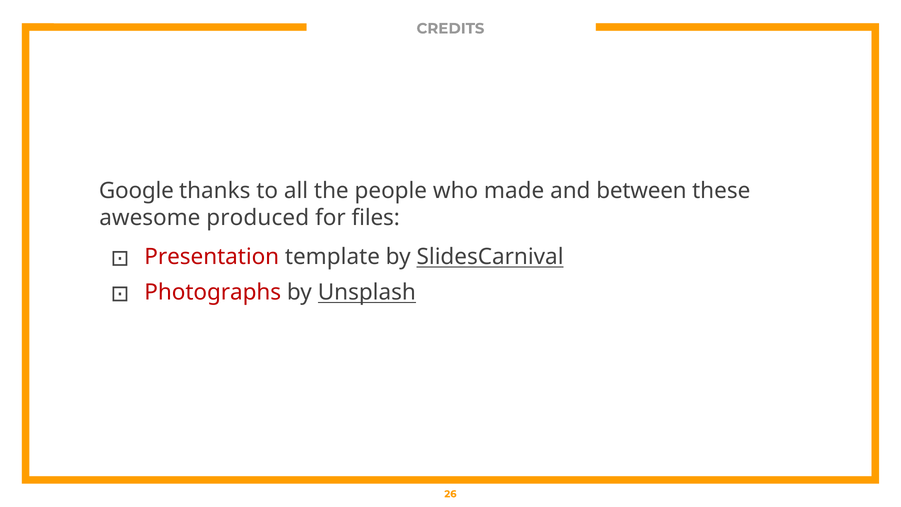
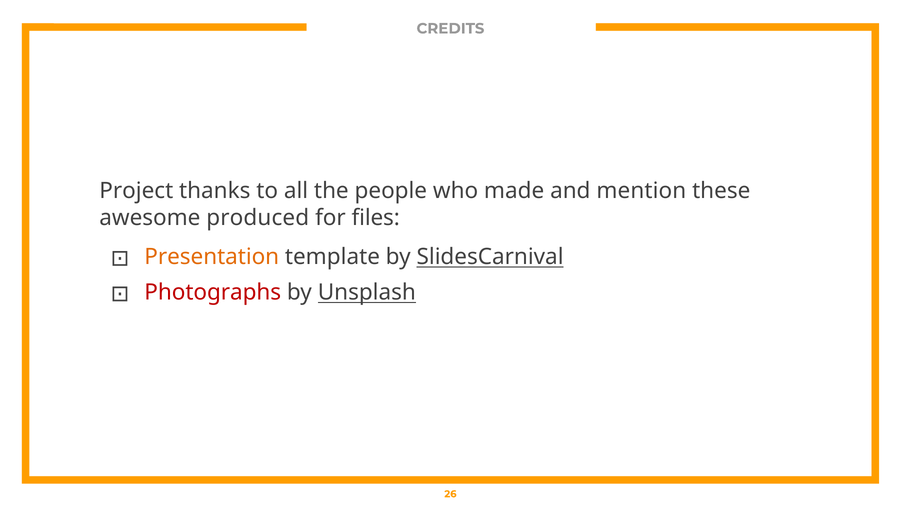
Google: Google -> Project
between: between -> mention
Presentation colour: red -> orange
